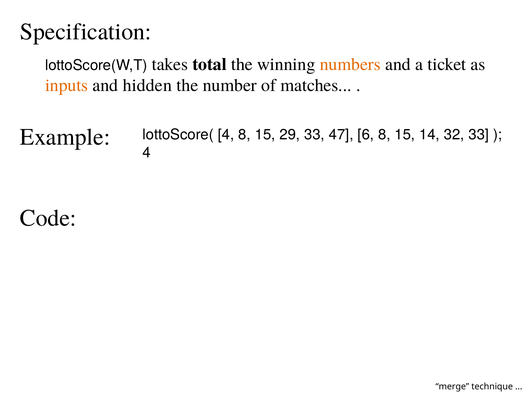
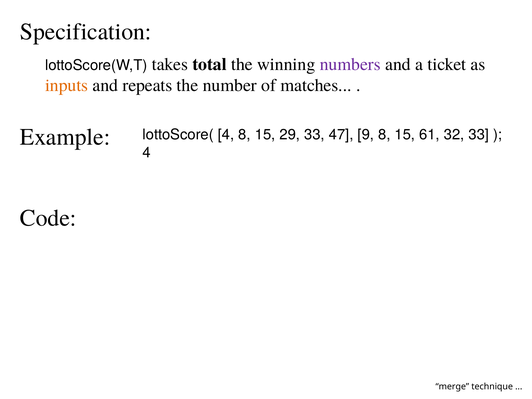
numbers colour: orange -> purple
hidden: hidden -> repeats
6: 6 -> 9
14: 14 -> 61
